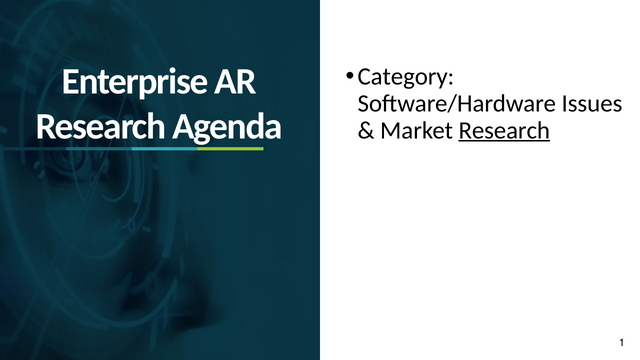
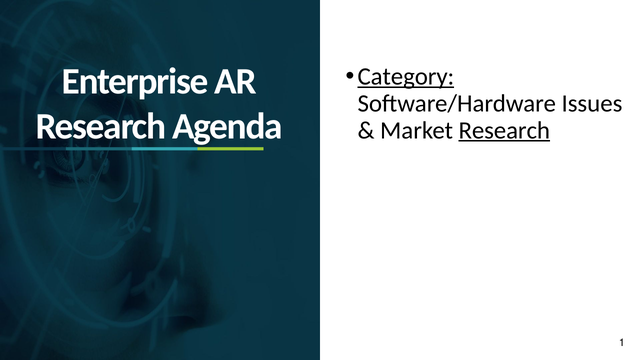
Category underline: none -> present
